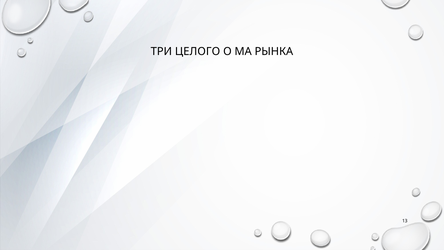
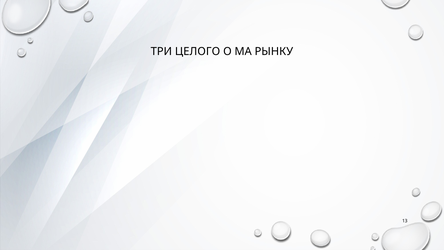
РЫНКА: РЫНКА -> РЫНКУ
